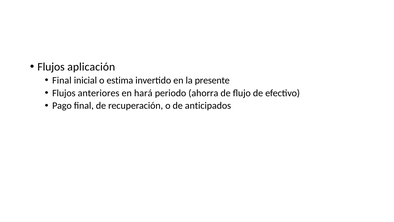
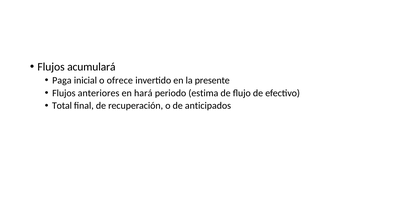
aplicación: aplicación -> acumulará
Final at (62, 80): Final -> Paga
estima: estima -> ofrece
ahorra: ahorra -> estima
Pago: Pago -> Total
